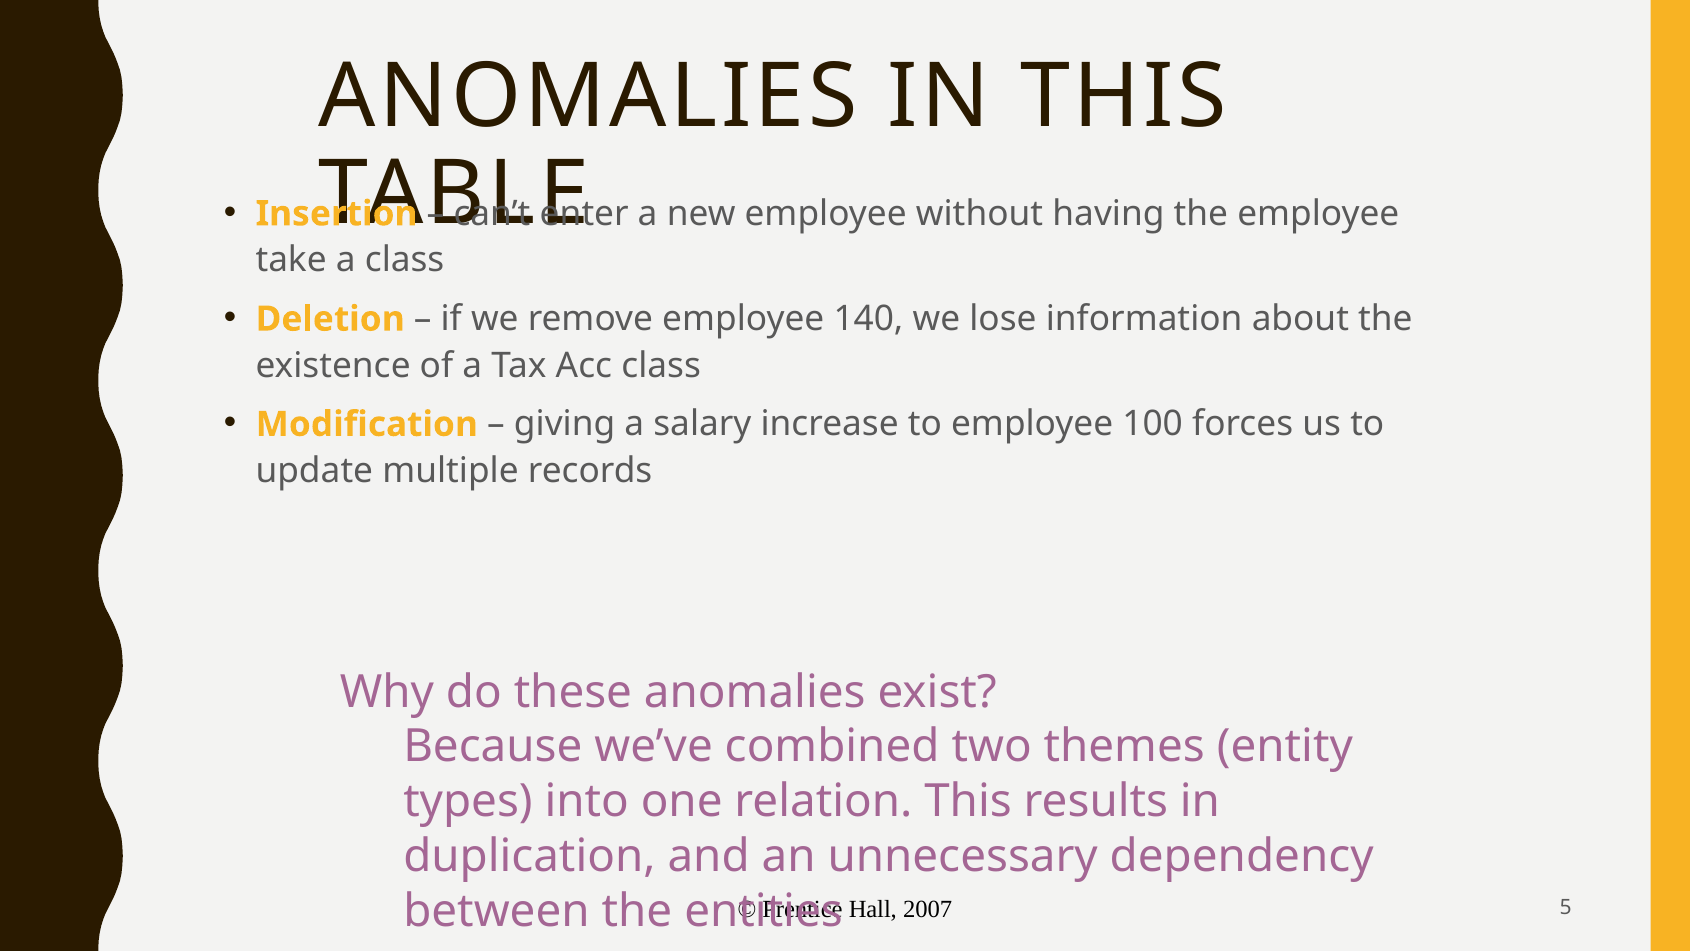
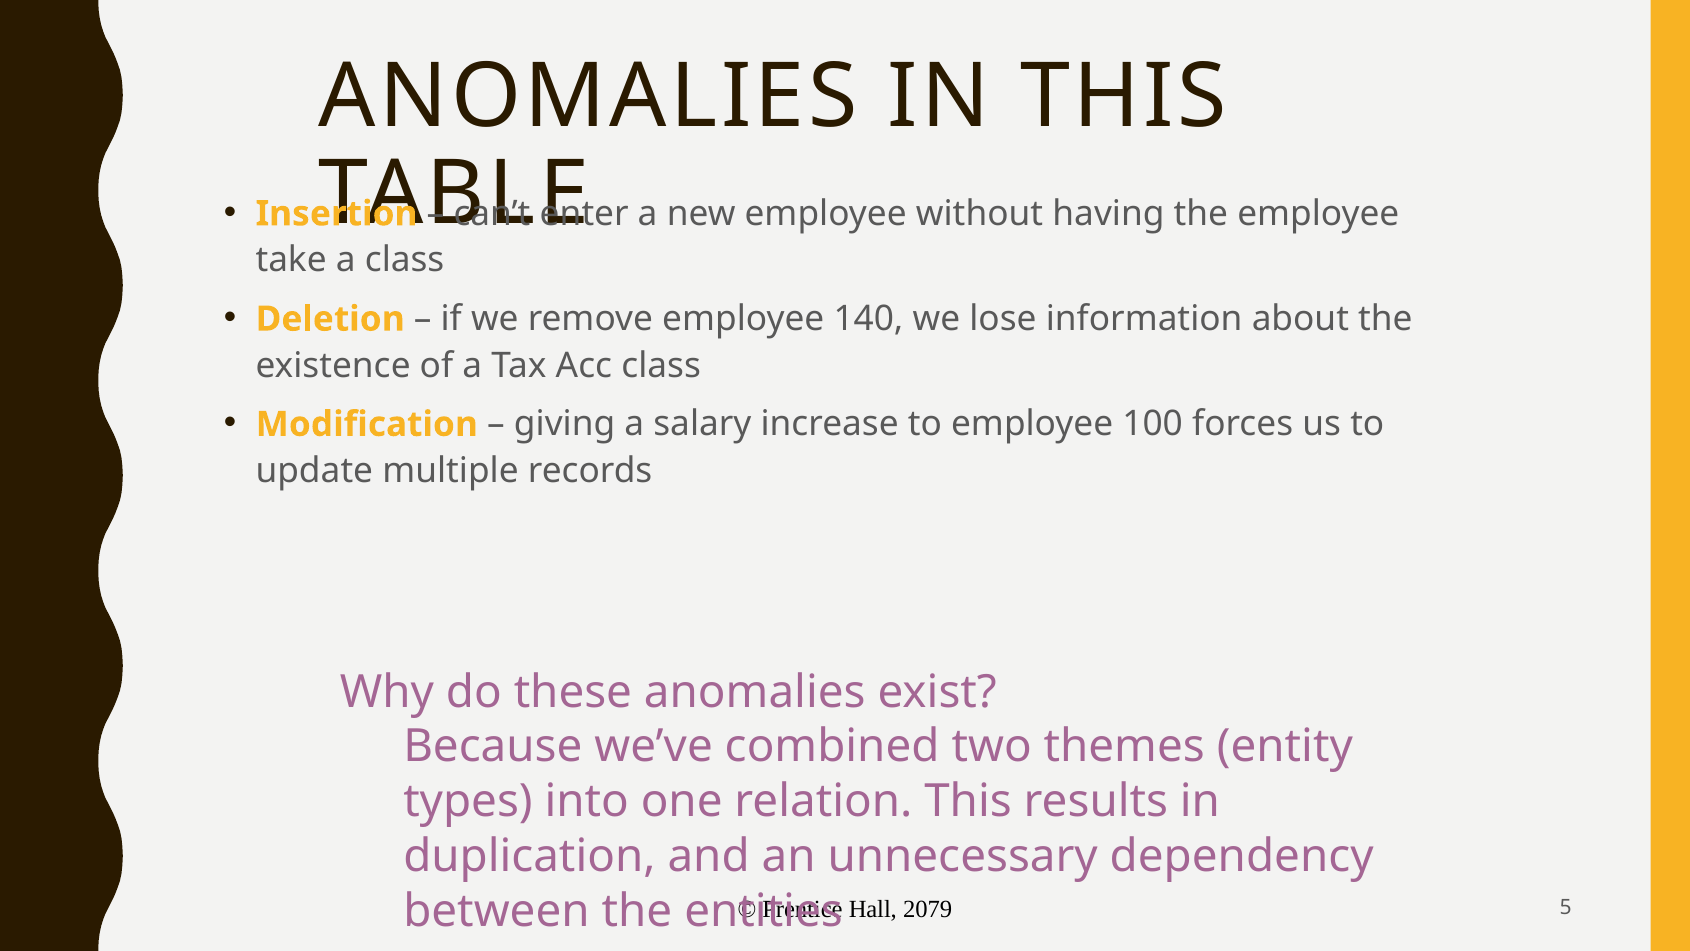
2007: 2007 -> 2079
